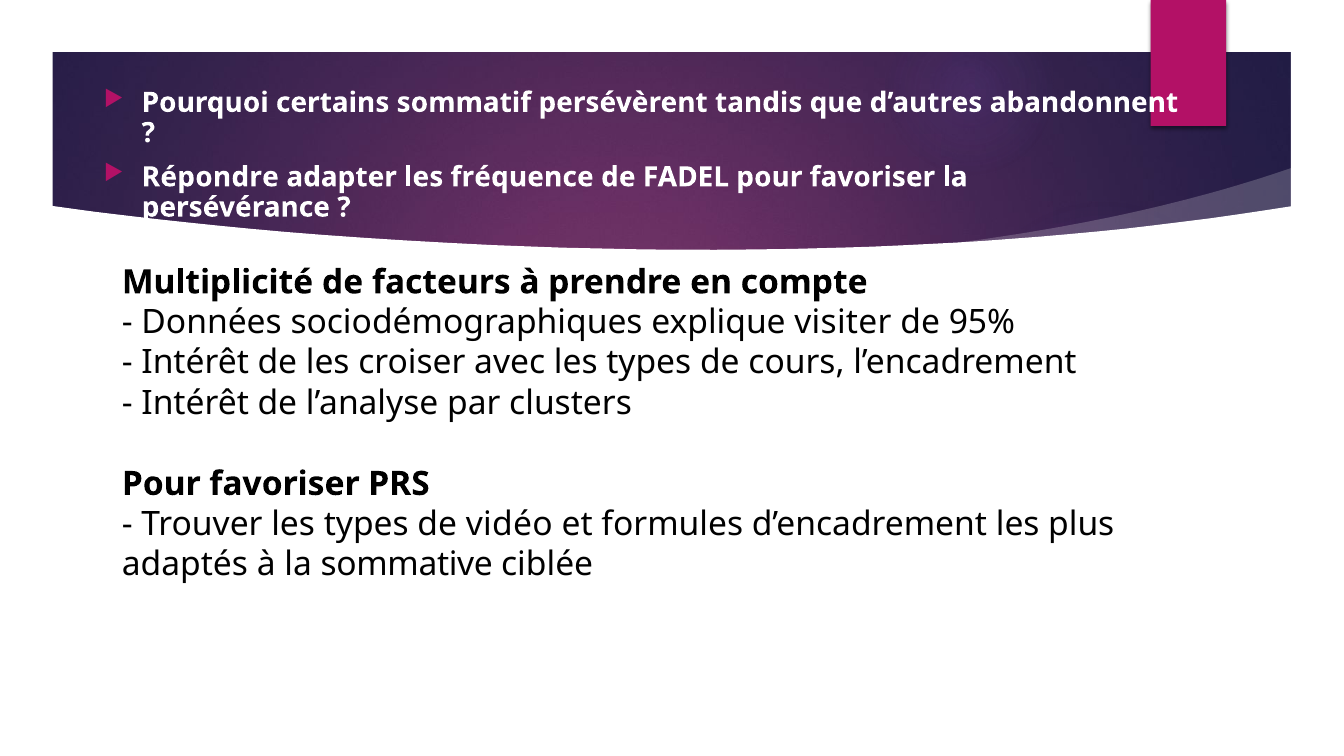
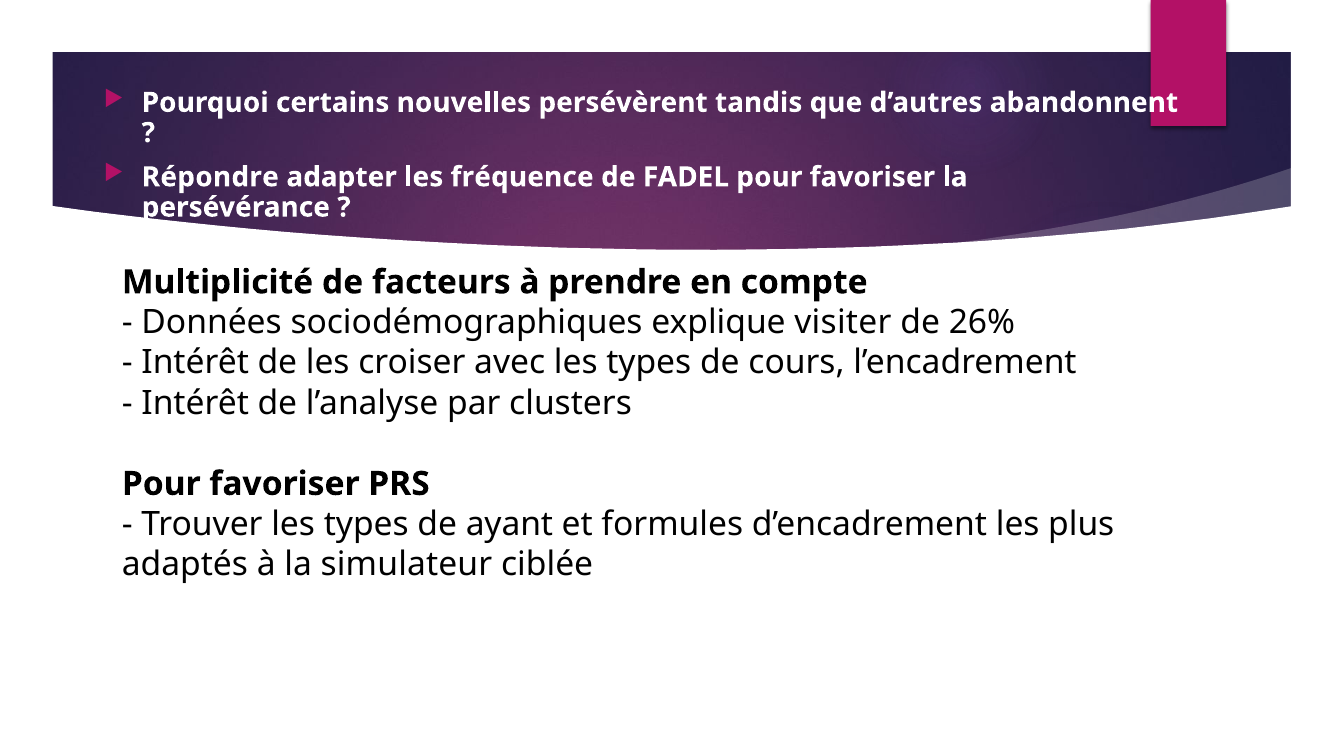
sommatif: sommatif -> nouvelles
95%: 95% -> 26%
vidéo: vidéo -> ayant
sommative: sommative -> simulateur
